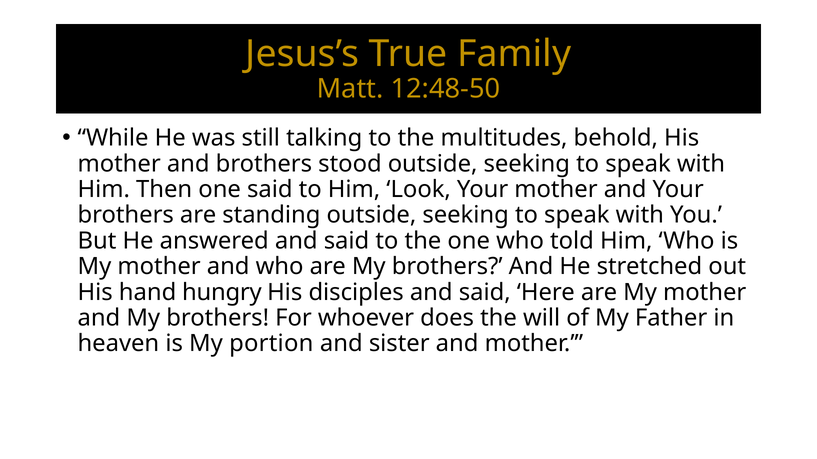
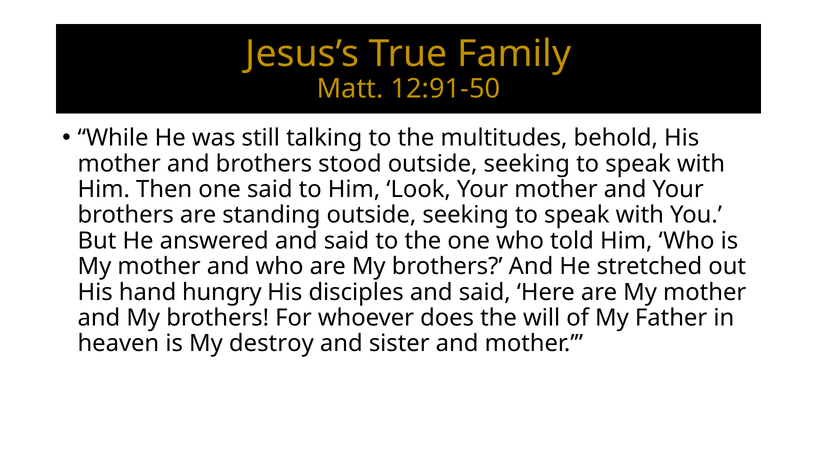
12:48-50: 12:48-50 -> 12:91-50
portion: portion -> destroy
